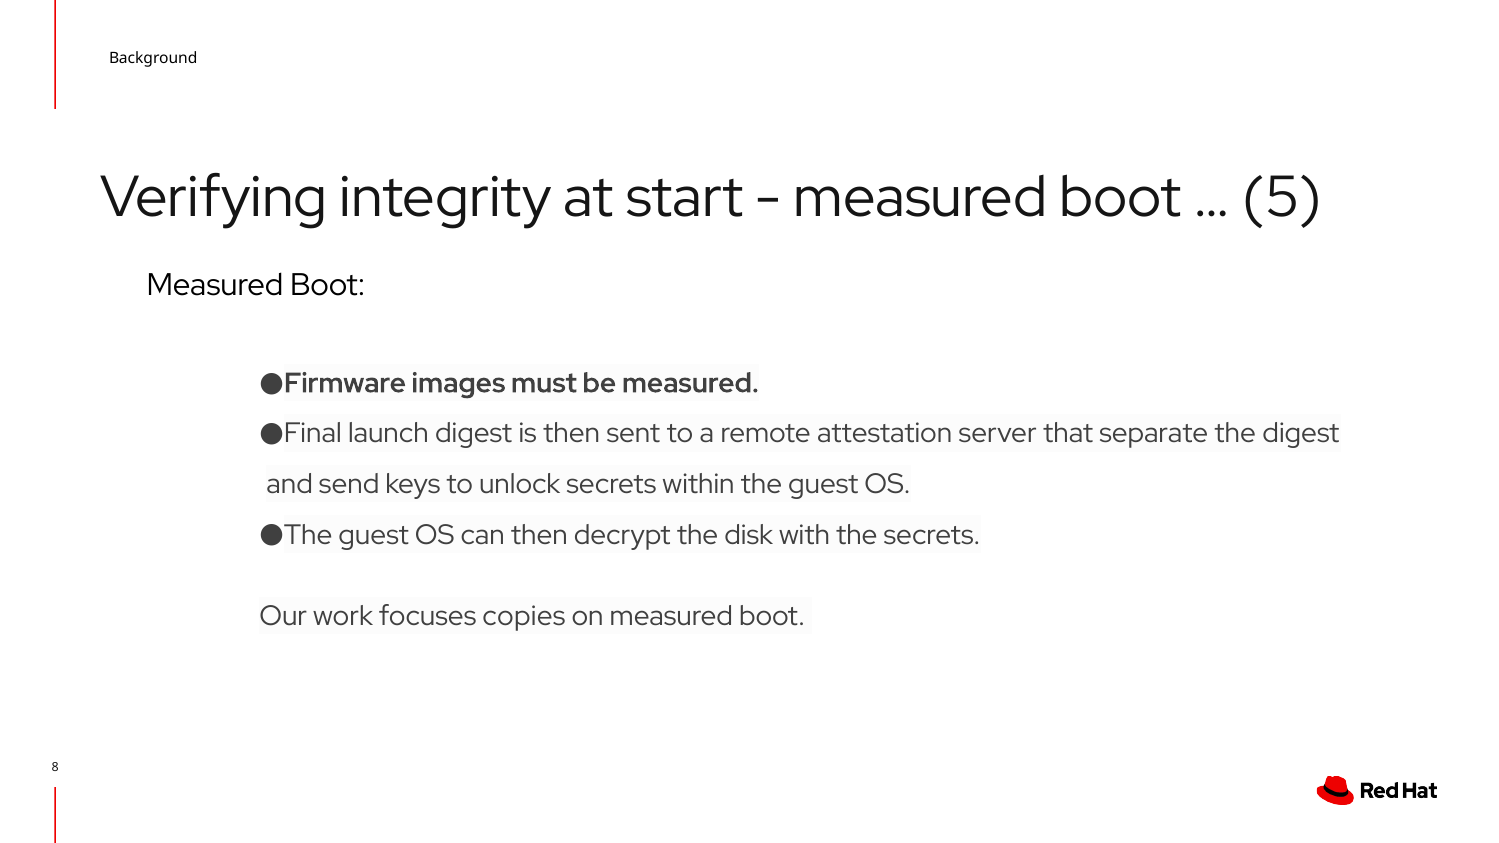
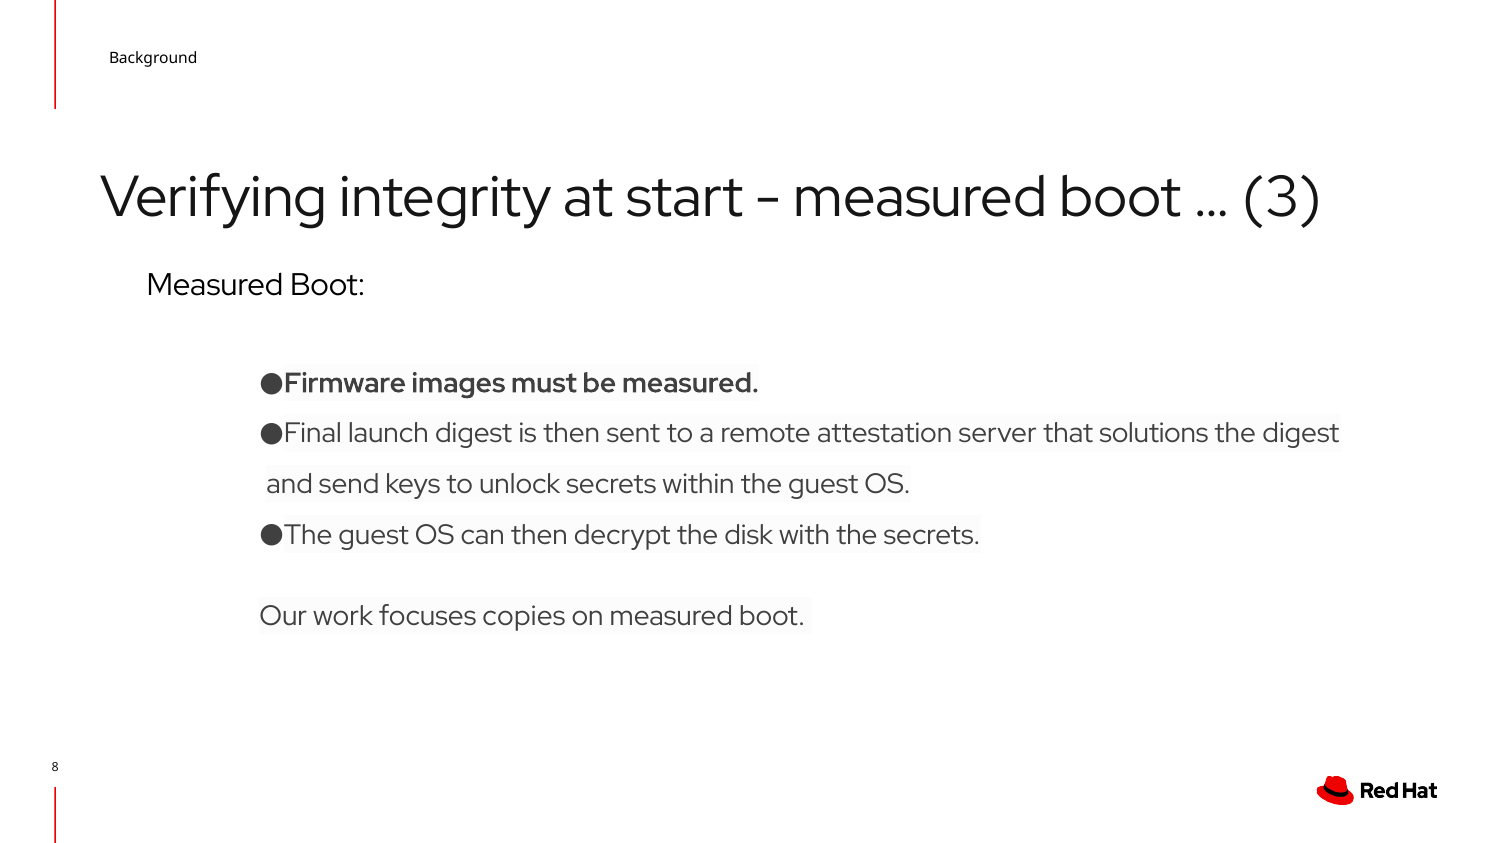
5: 5 -> 3
separate: separate -> solutions
